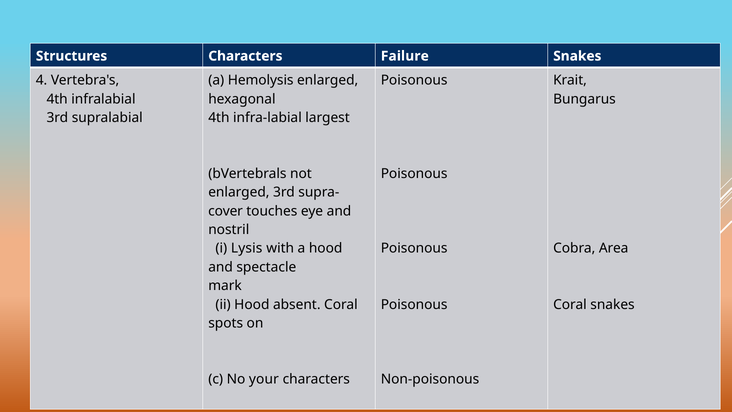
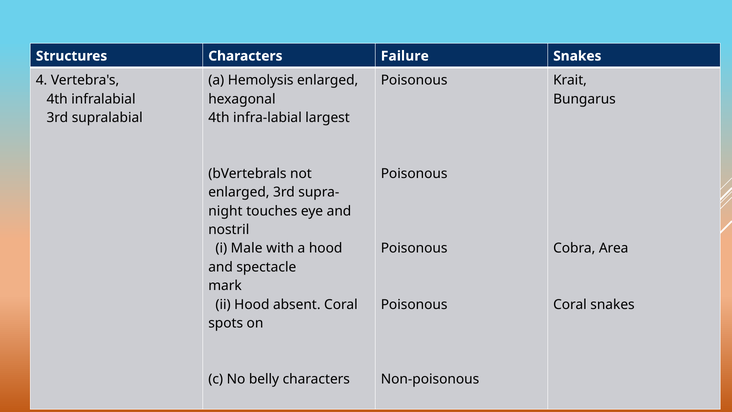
cover: cover -> night
Lysis: Lysis -> Male
your: your -> belly
